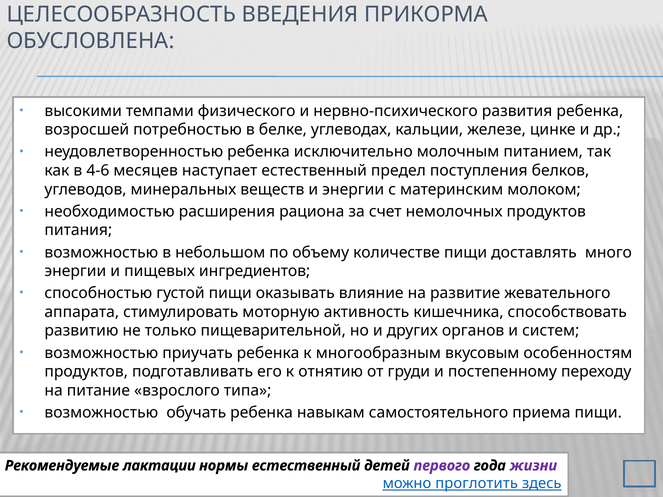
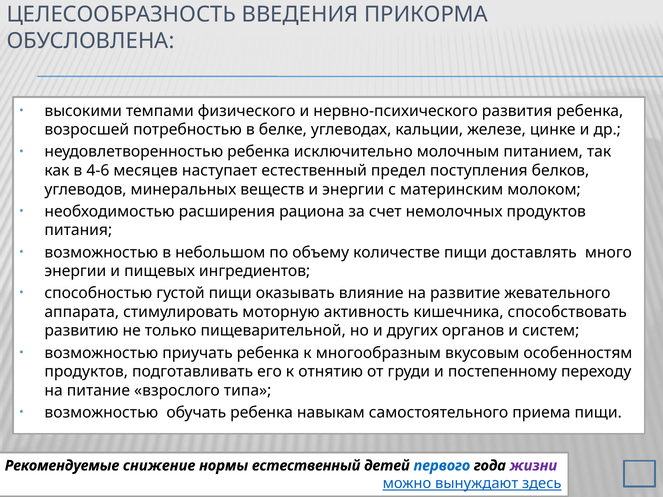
лактации: лактации -> снижение
первого colour: purple -> blue
проглотить: проглотить -> вынуждают
